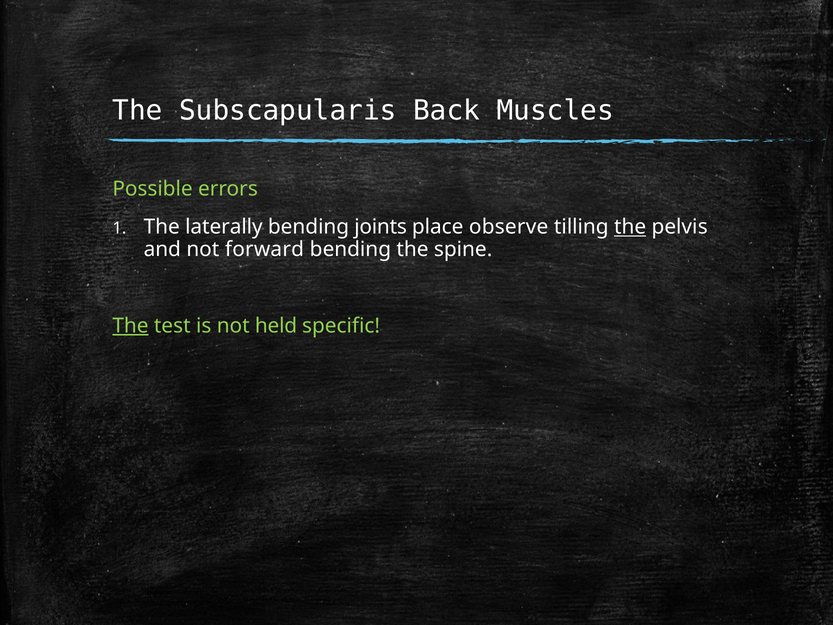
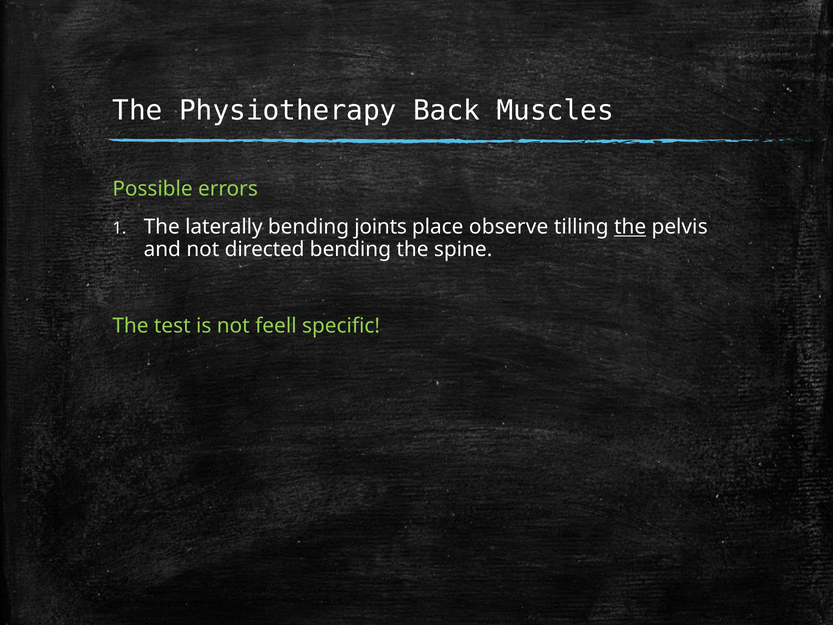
Subscapularis: Subscapularis -> Physiotherapy
forward: forward -> directed
The at (130, 326) underline: present -> none
held: held -> feell
